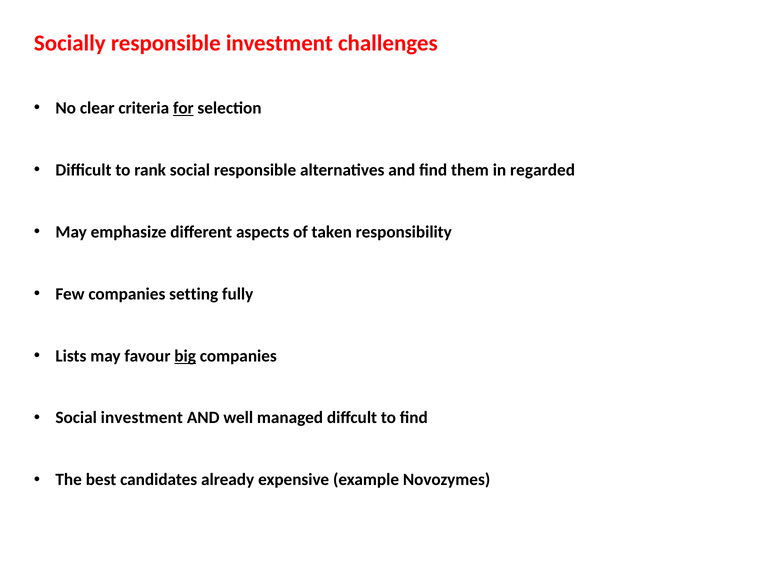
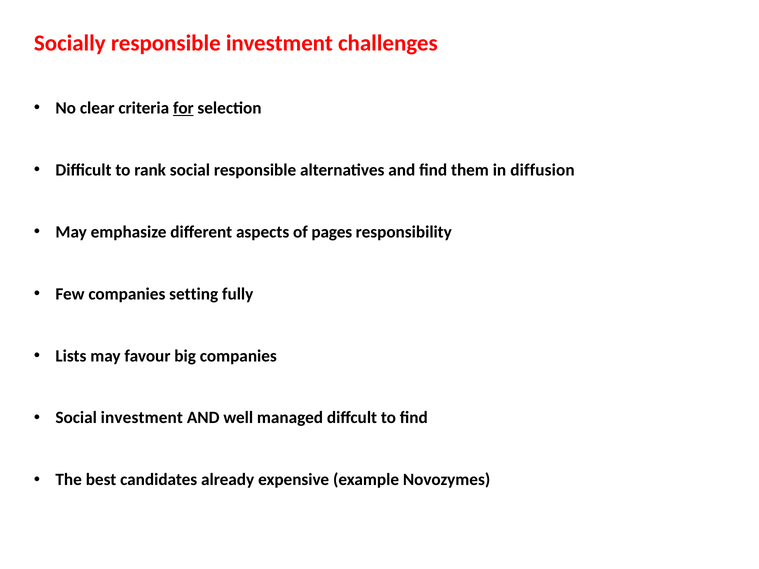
regarded: regarded -> diffusion
taken: taken -> pages
big underline: present -> none
